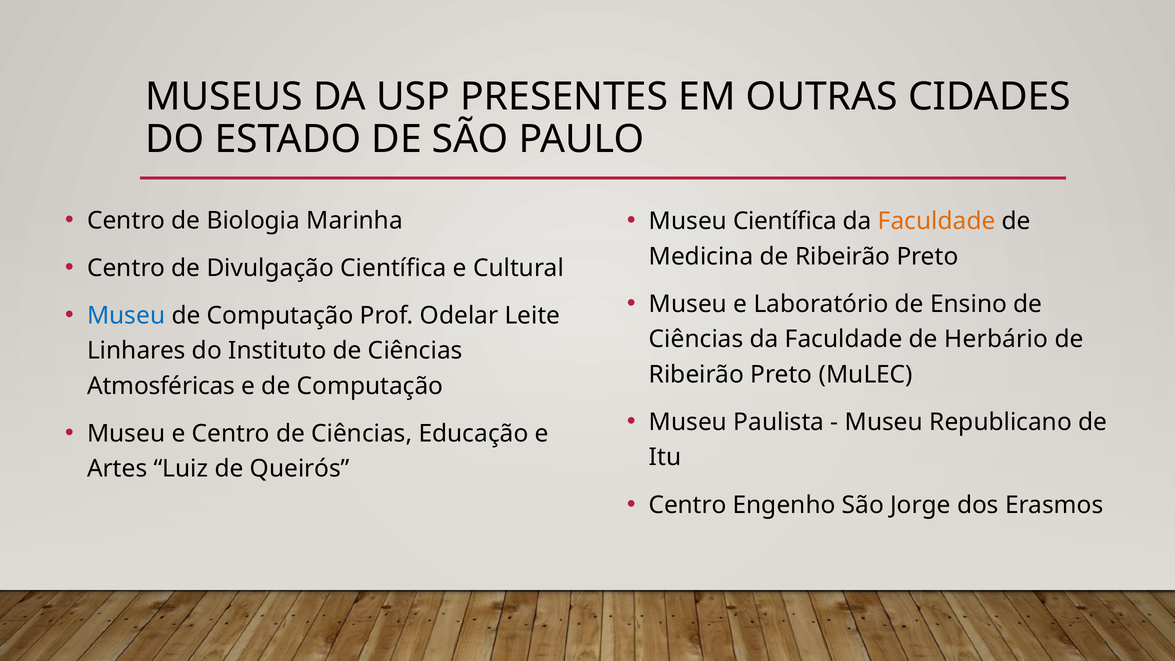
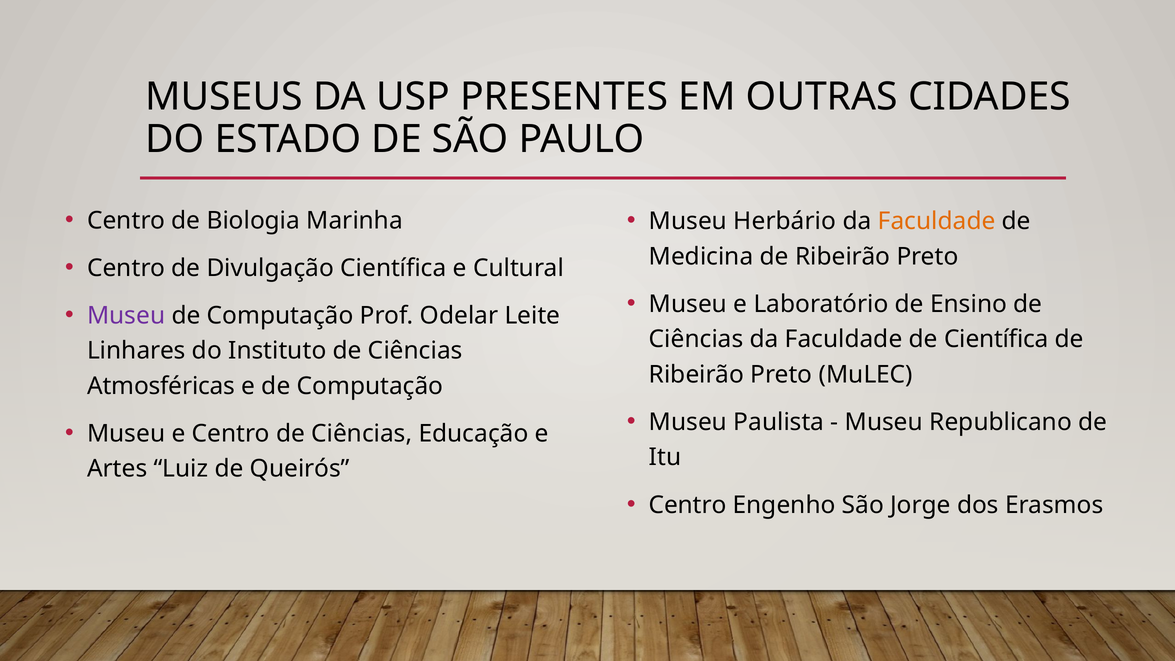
Museu Científica: Científica -> Herbário
Museu at (126, 315) colour: blue -> purple
de Herbário: Herbário -> Científica
